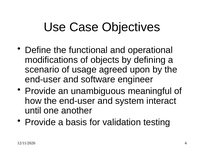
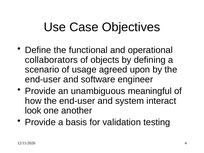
modifications: modifications -> collaborators
until: until -> look
